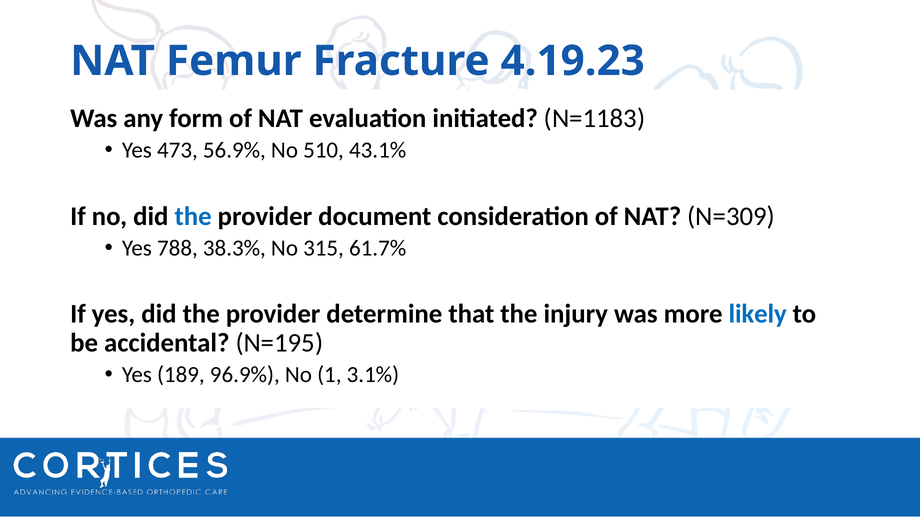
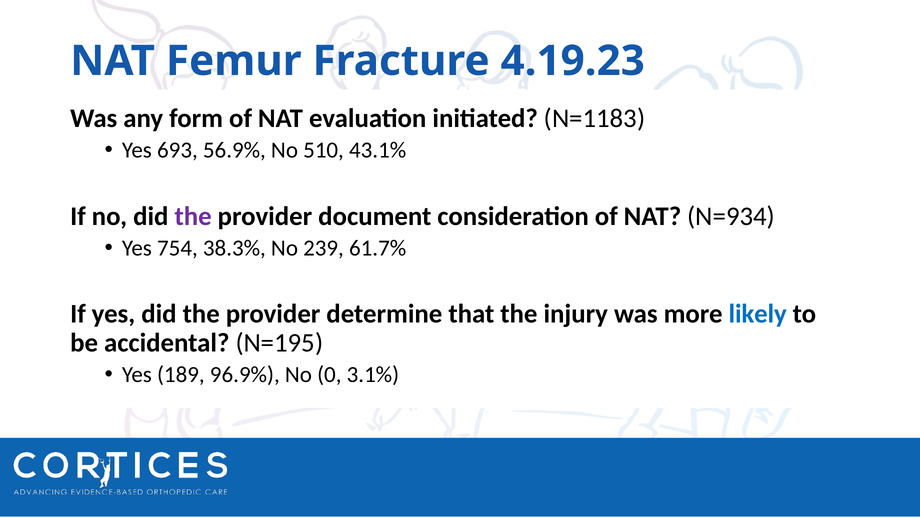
473: 473 -> 693
the at (193, 216) colour: blue -> purple
N=309: N=309 -> N=934
788: 788 -> 754
315: 315 -> 239
1: 1 -> 0
